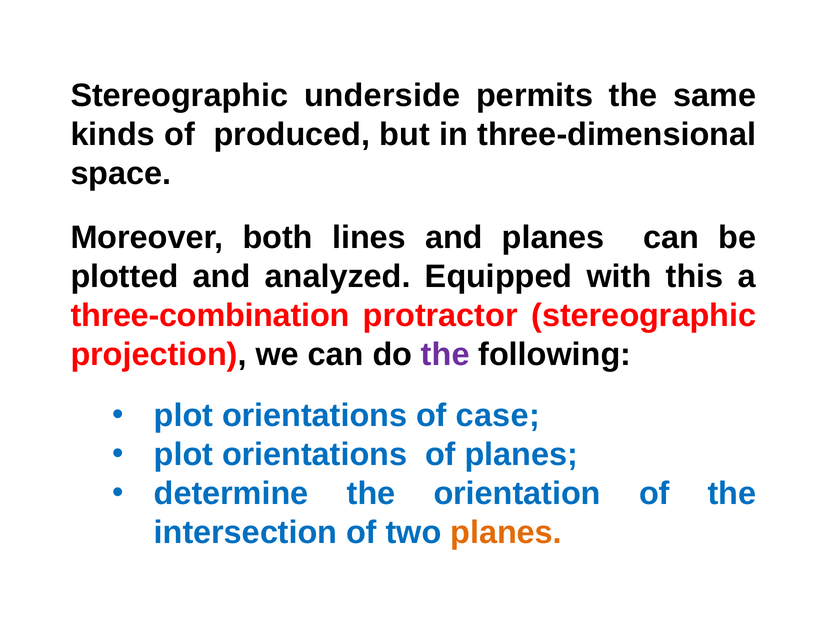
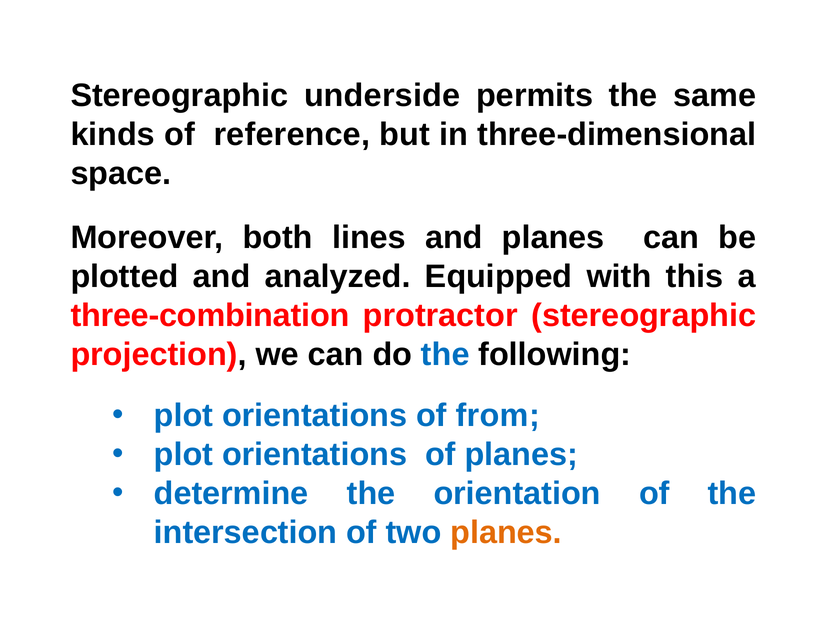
produced: produced -> reference
the at (445, 354) colour: purple -> blue
case: case -> from
